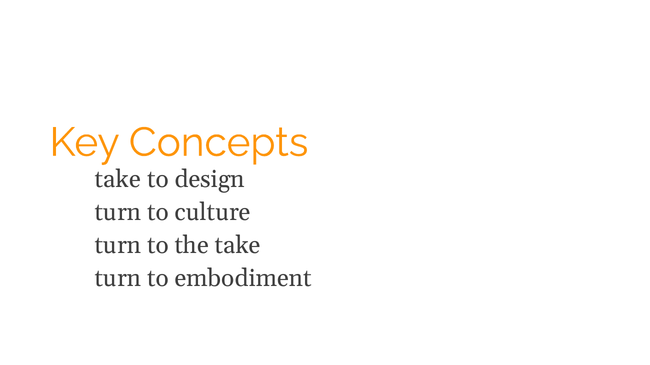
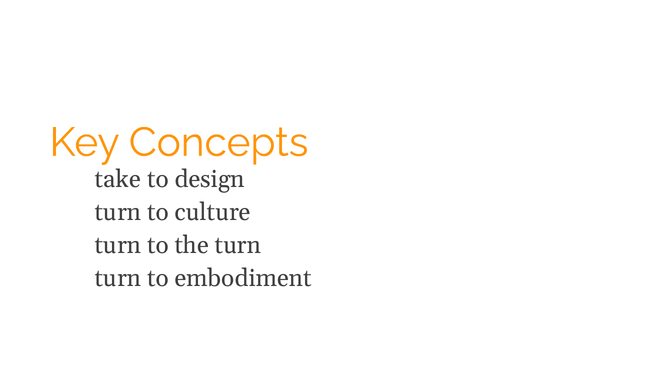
the take: take -> turn
